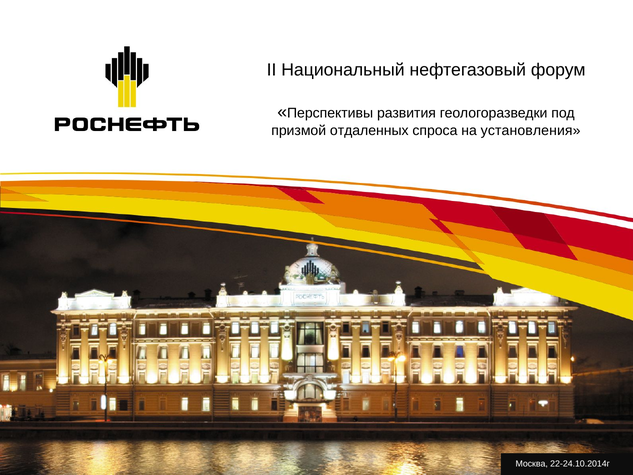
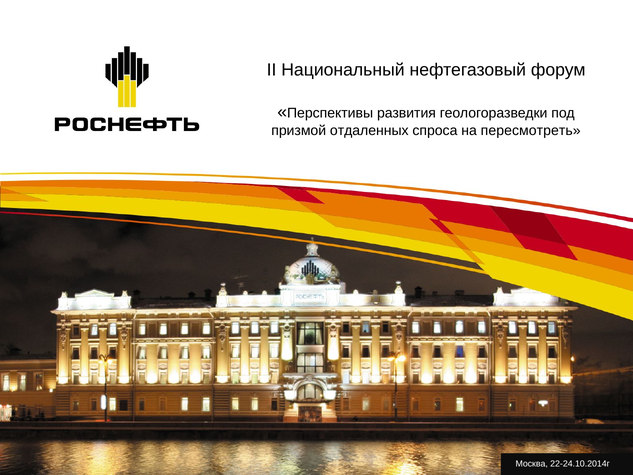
установления: установления -> пересмотреть
